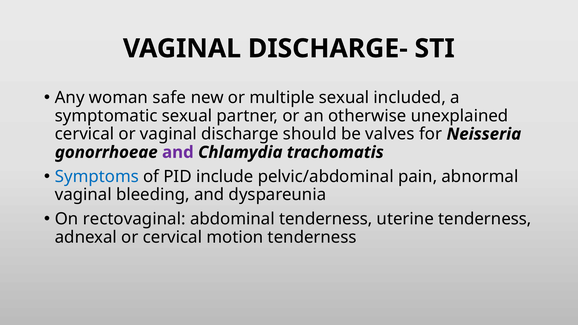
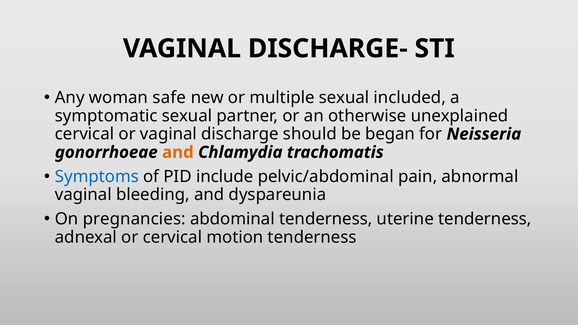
valves: valves -> began
and at (178, 152) colour: purple -> orange
rectovaginal: rectovaginal -> pregnancies
